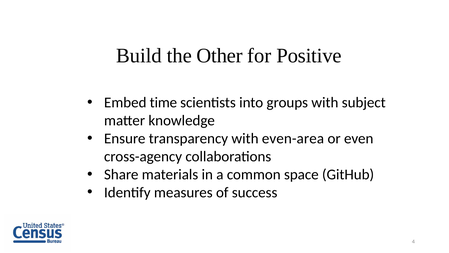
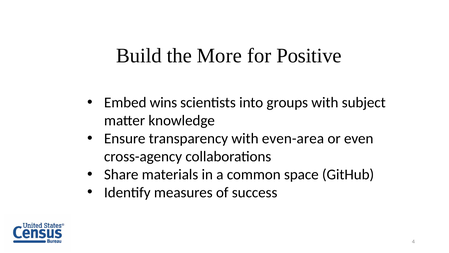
Other: Other -> More
time: time -> wins
